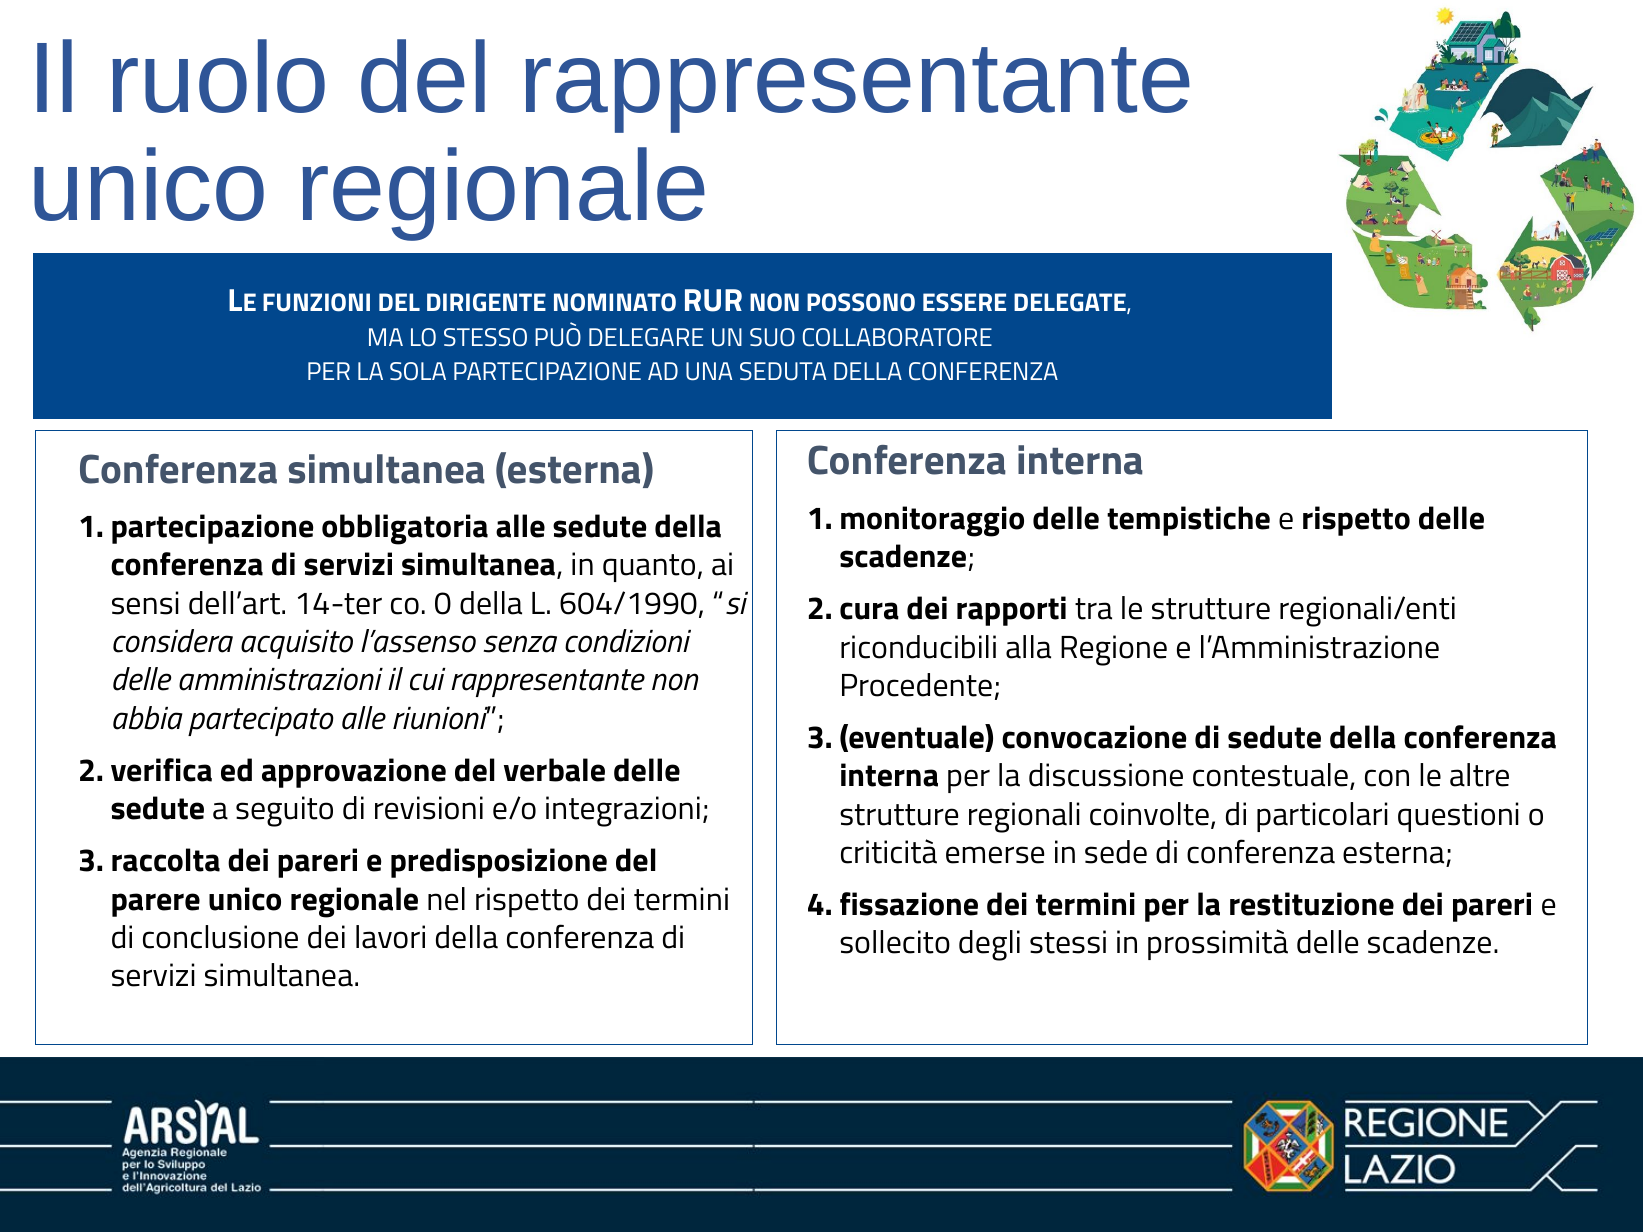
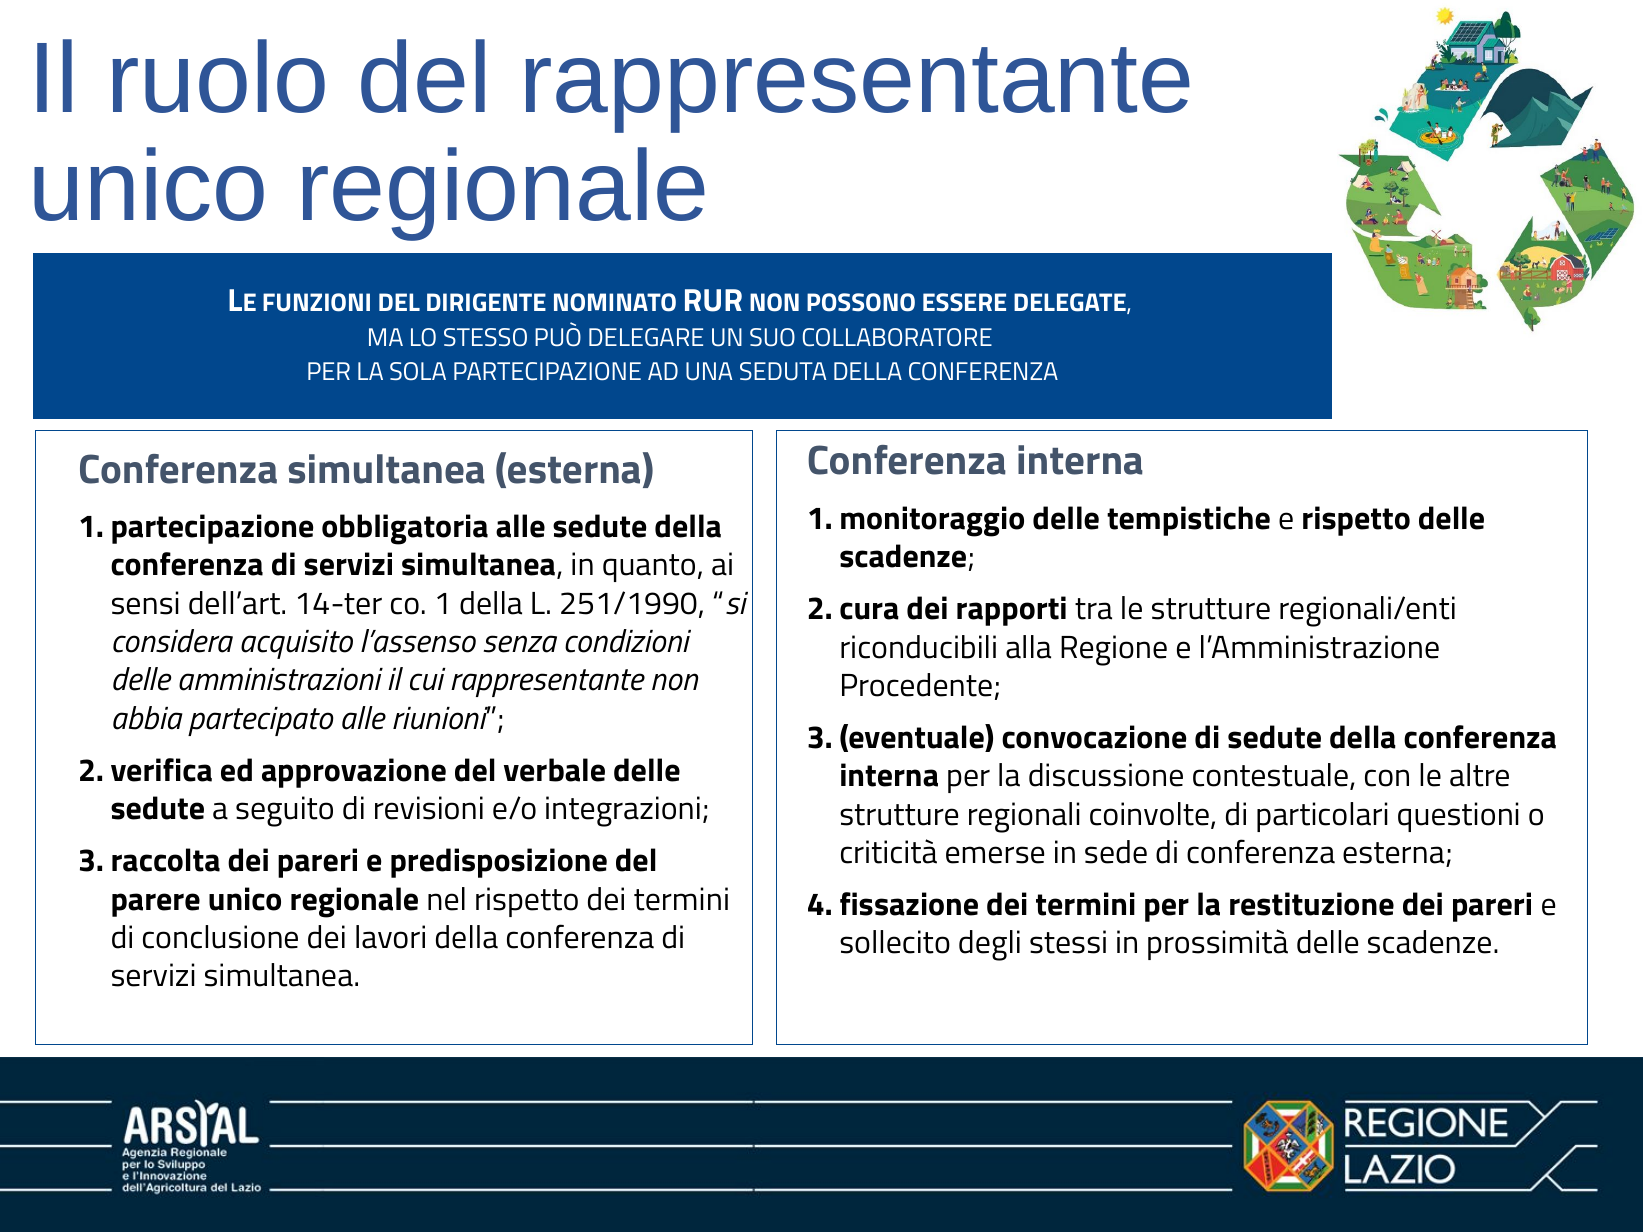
0: 0 -> 1
604/1990: 604/1990 -> 251/1990
